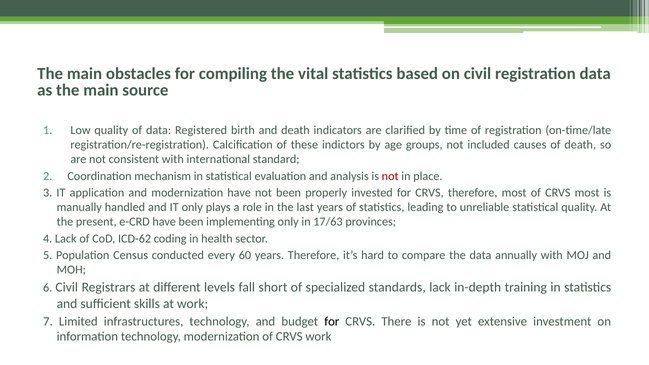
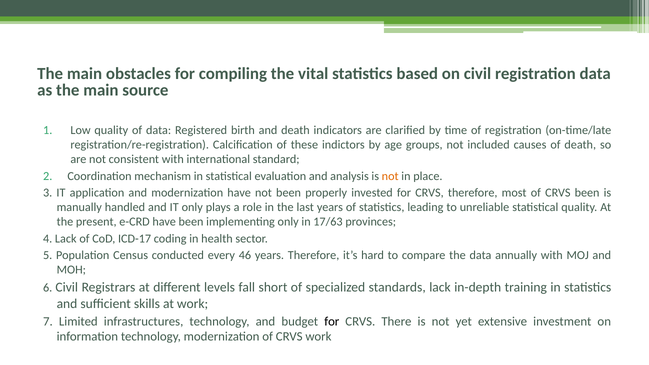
not at (390, 176) colour: red -> orange
CRVS most: most -> been
ICD-62: ICD-62 -> ICD-17
60: 60 -> 46
